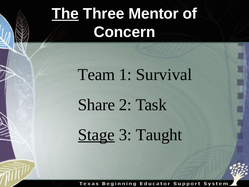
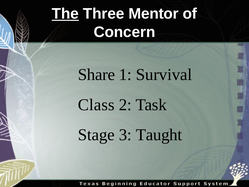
Team: Team -> Share
Share: Share -> Class
Stage underline: present -> none
